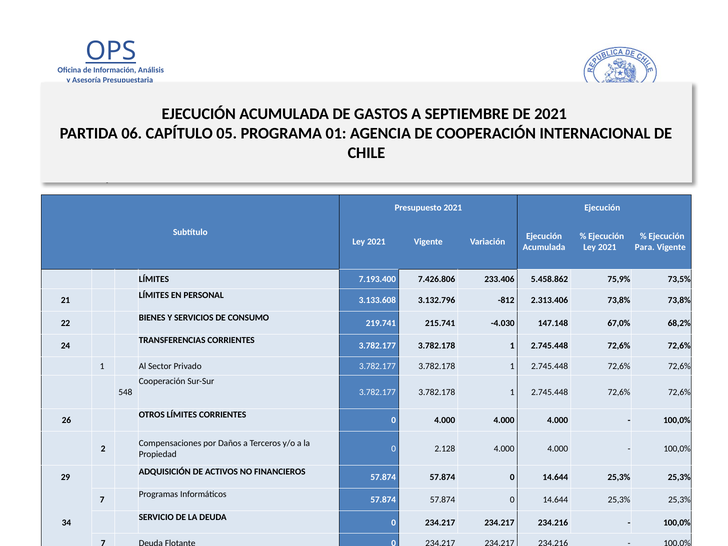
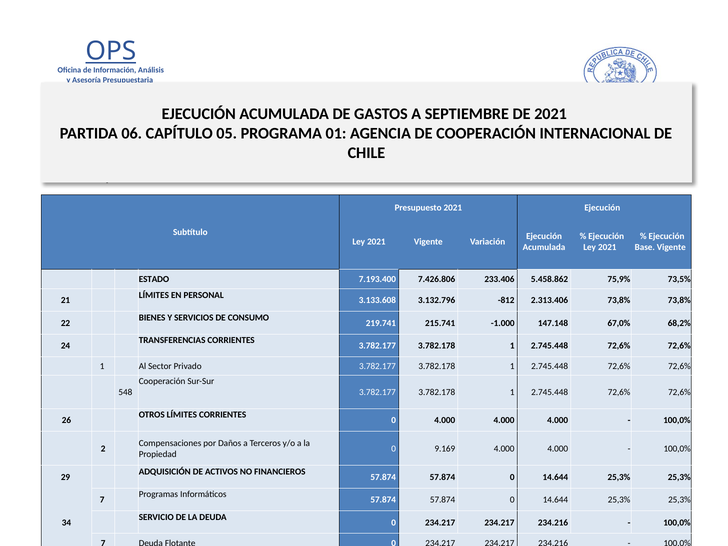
Para at (645, 247): Para -> Base
LÍMITES at (154, 279): LÍMITES -> ESTADO
-4.030: -4.030 -> -1.000
2.128: 2.128 -> 9.169
